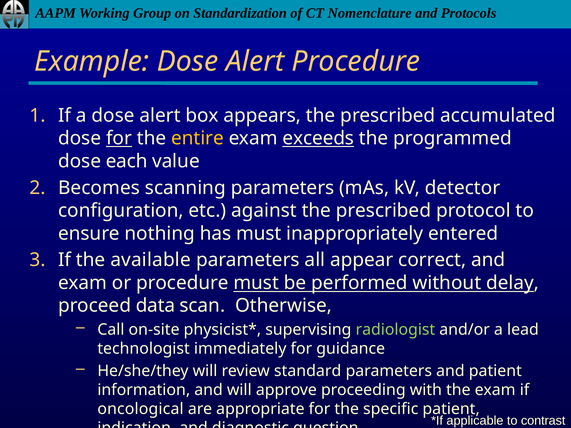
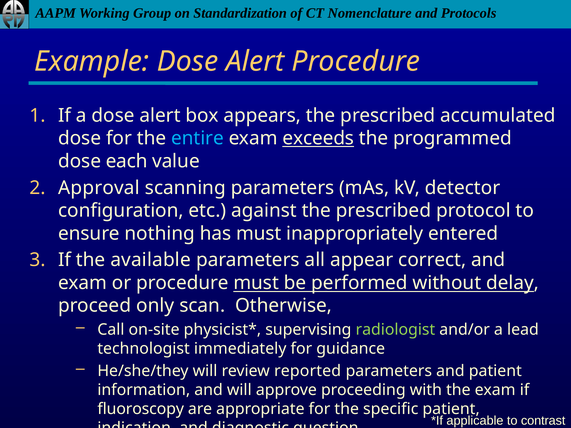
for at (119, 138) underline: present -> none
entire colour: yellow -> light blue
Becomes: Becomes -> Approval
data: data -> only
standard: standard -> reported
oncological: oncological -> fluoroscopy
